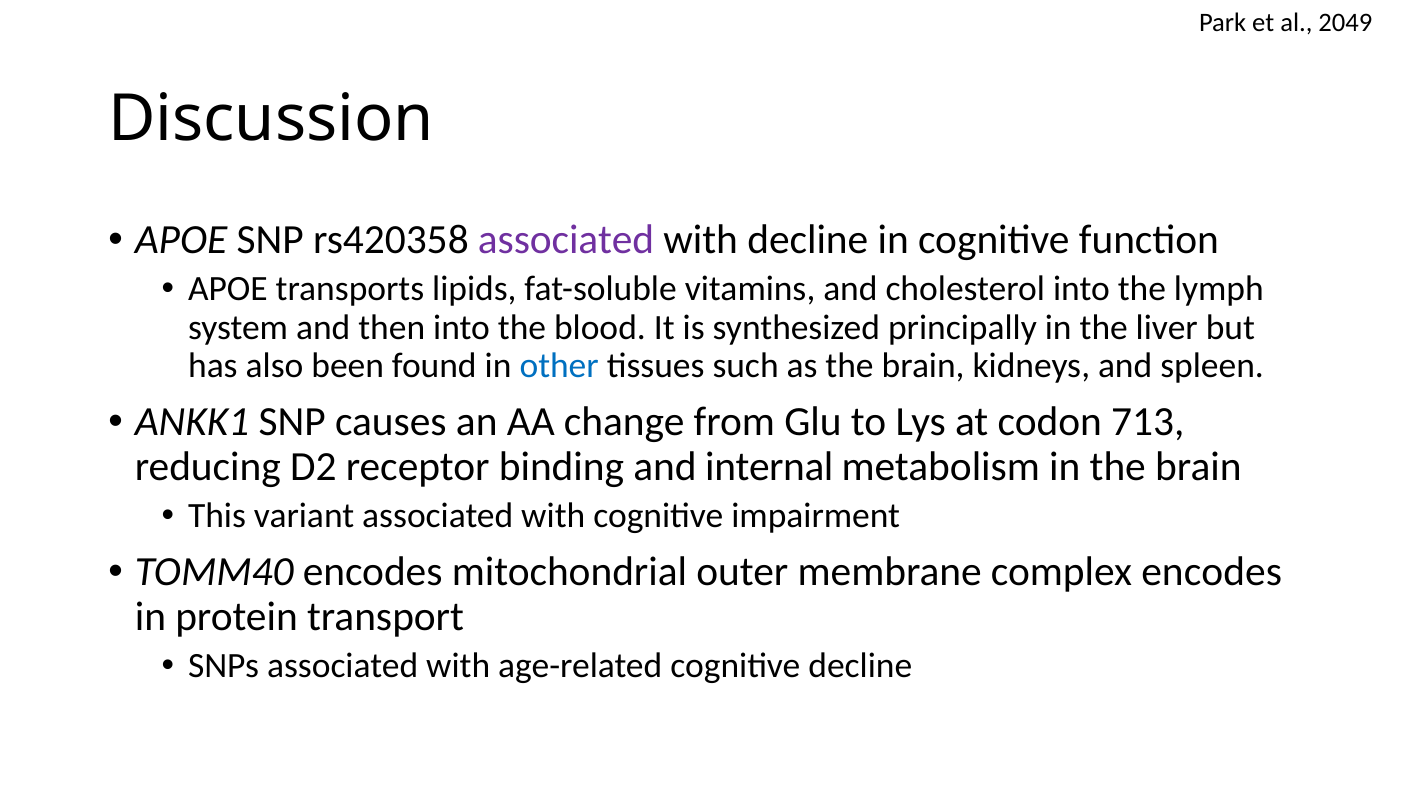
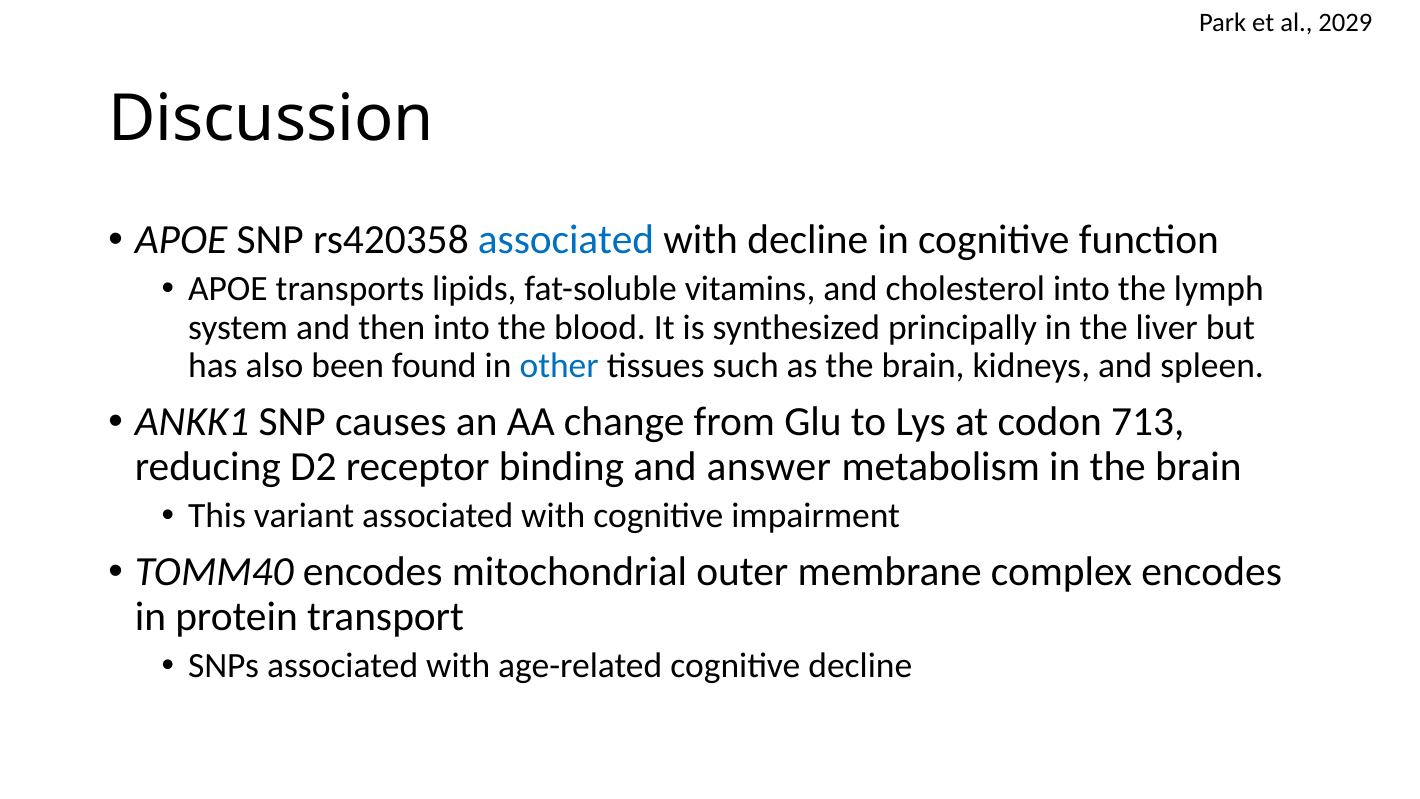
2049: 2049 -> 2029
associated at (566, 240) colour: purple -> blue
internal: internal -> answer
